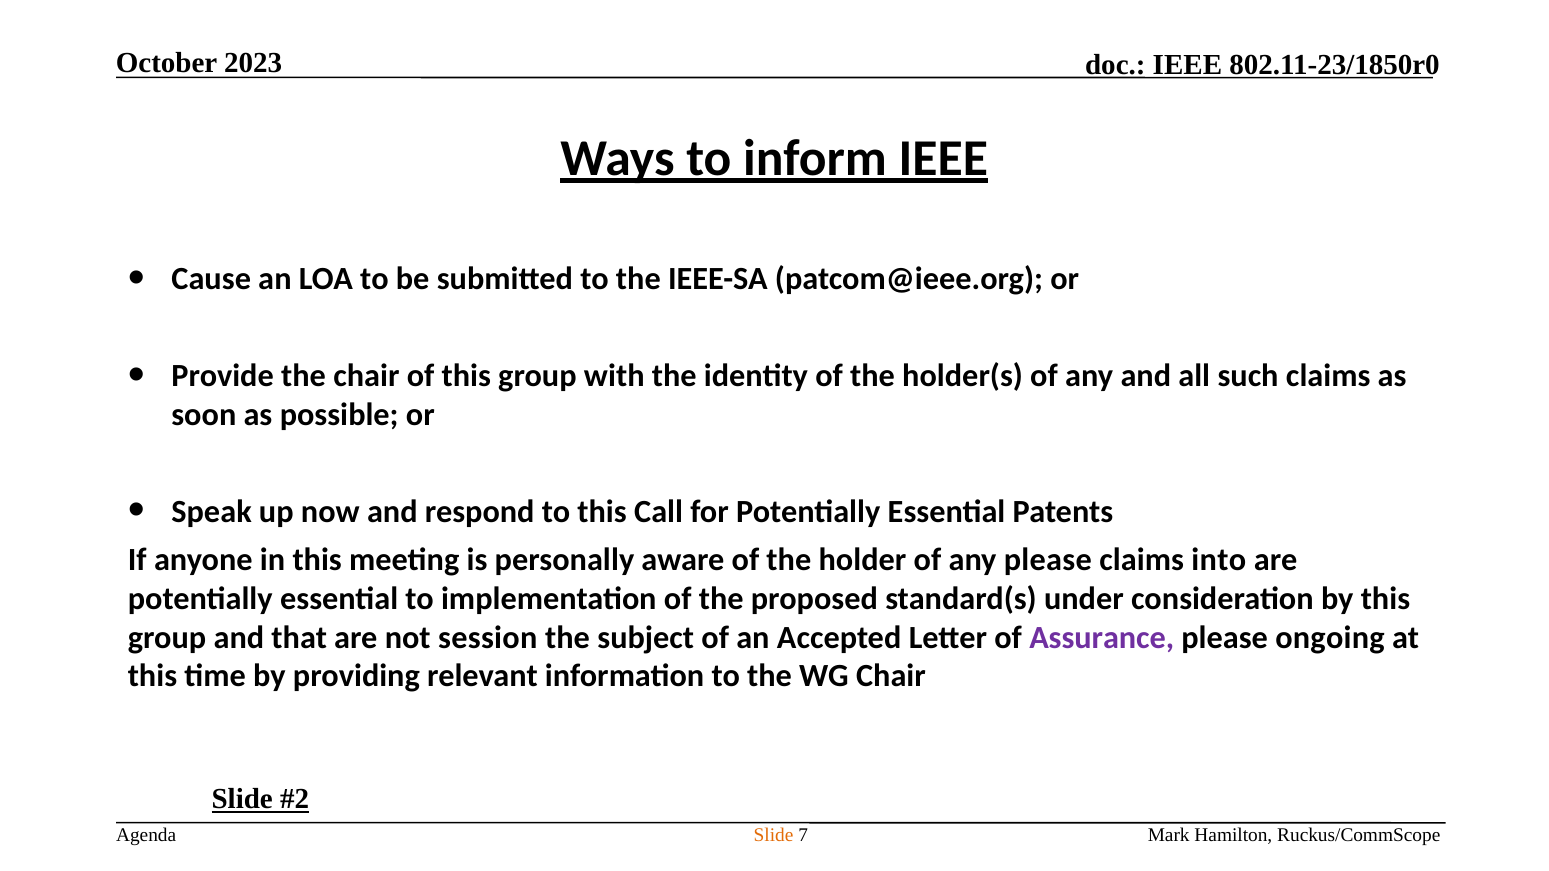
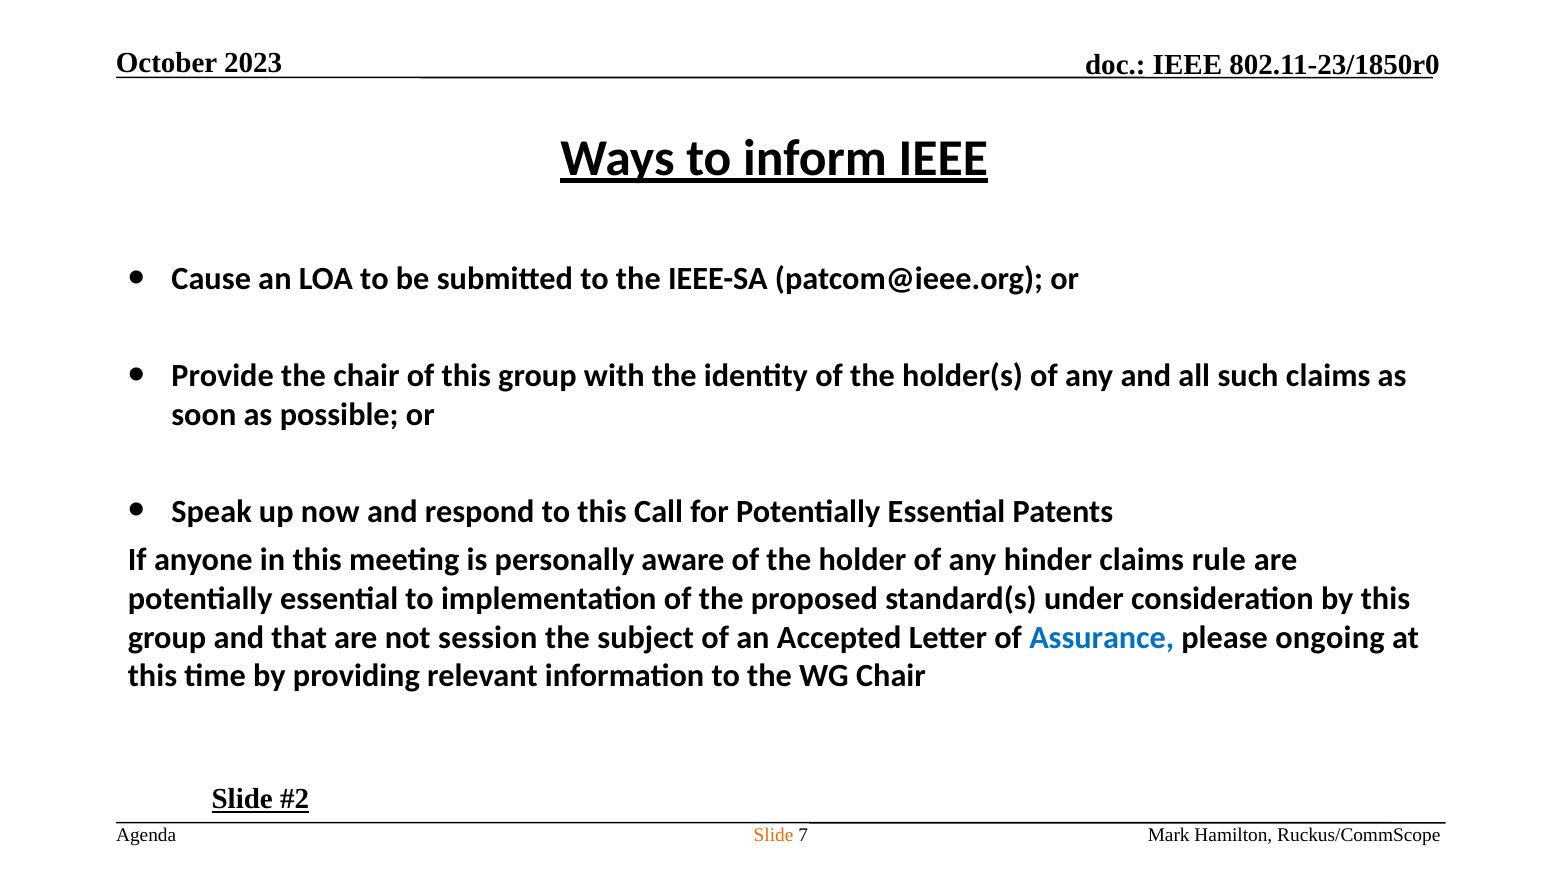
any please: please -> hinder
into: into -> rule
Assurance colour: purple -> blue
